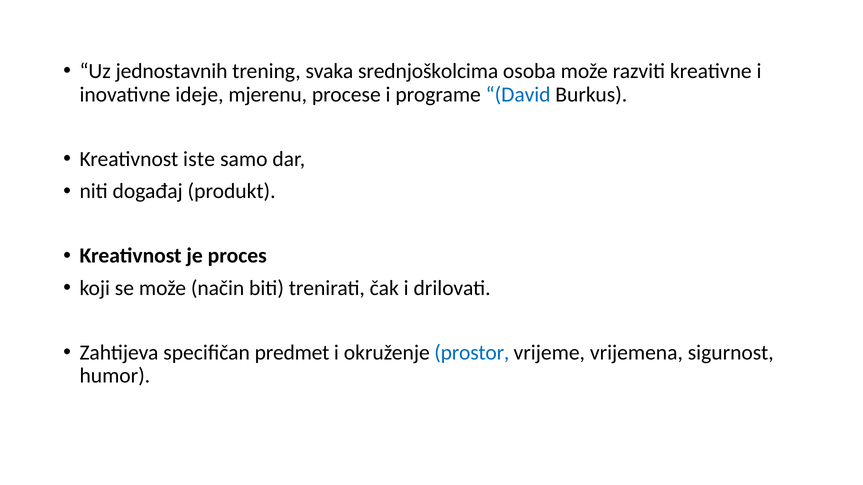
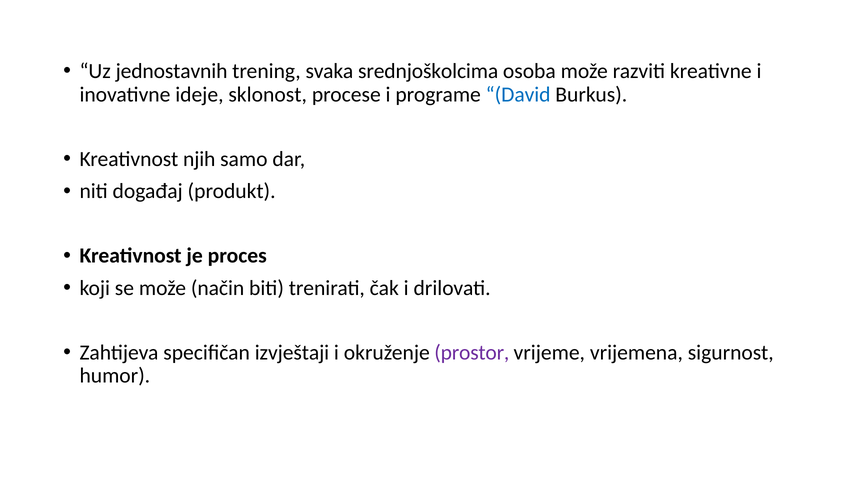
mjerenu: mjerenu -> sklonost
iste: iste -> njih
predmet: predmet -> izvještaji
prostor colour: blue -> purple
